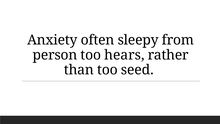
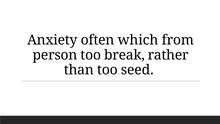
sleepy: sleepy -> which
hears: hears -> break
